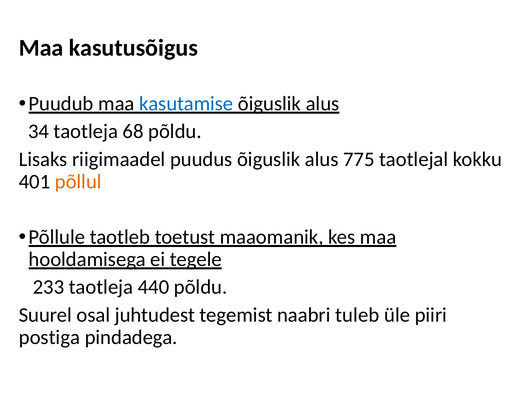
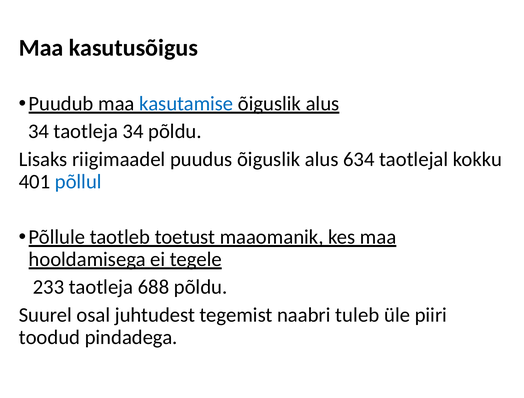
taotleja 68: 68 -> 34
775: 775 -> 634
põllul colour: orange -> blue
440: 440 -> 688
postiga: postiga -> toodud
